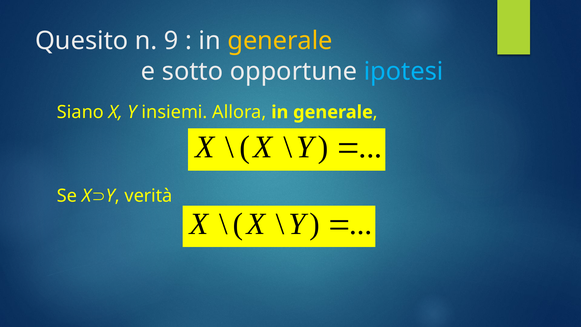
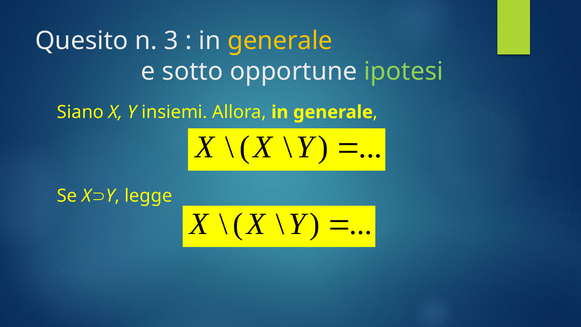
9: 9 -> 3
ipotesi colour: light blue -> light green
verità: verità -> legge
